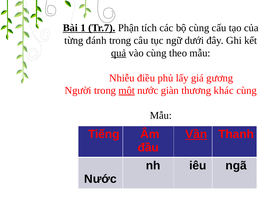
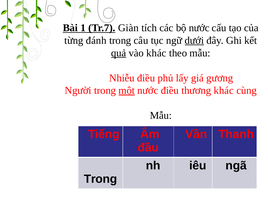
Phận: Phận -> Giàn
bộ cùng: cùng -> nước
dưới underline: none -> present
vào cùng: cùng -> khác
nước giàn: giàn -> điều
Vần underline: present -> none
Nước at (100, 179): Nước -> Trong
